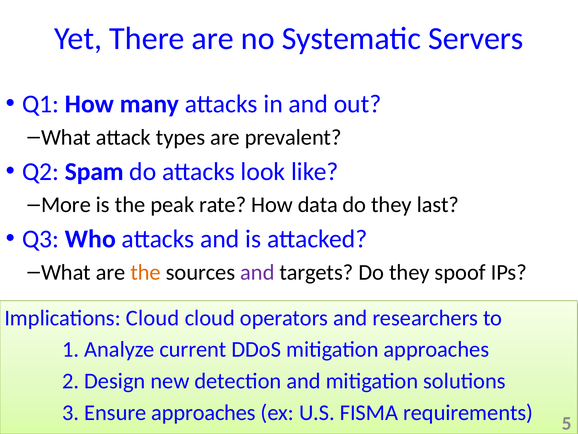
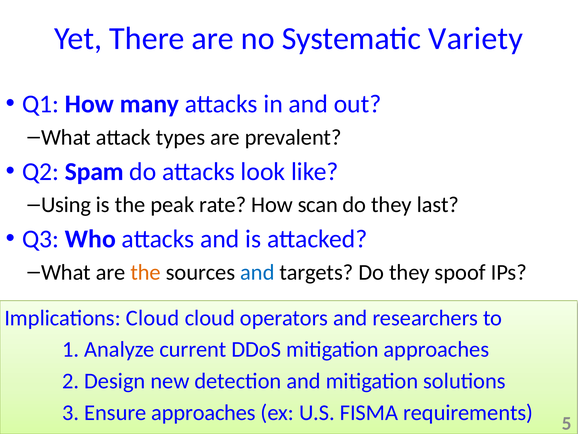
Servers: Servers -> Variety
More: More -> Using
data: data -> scan
and at (257, 272) colour: purple -> blue
